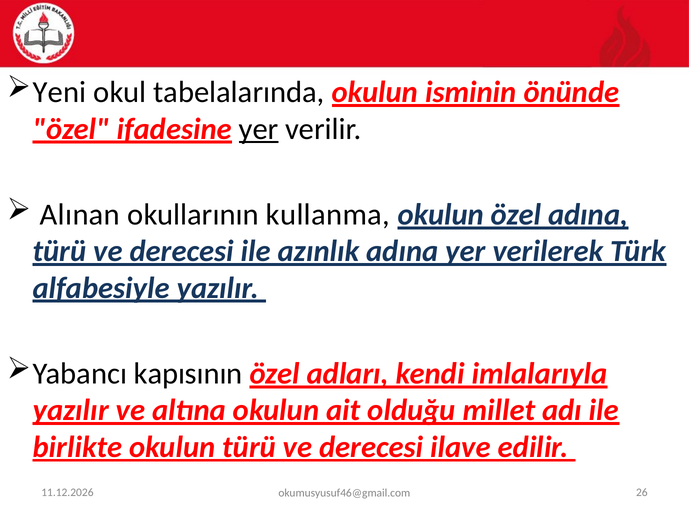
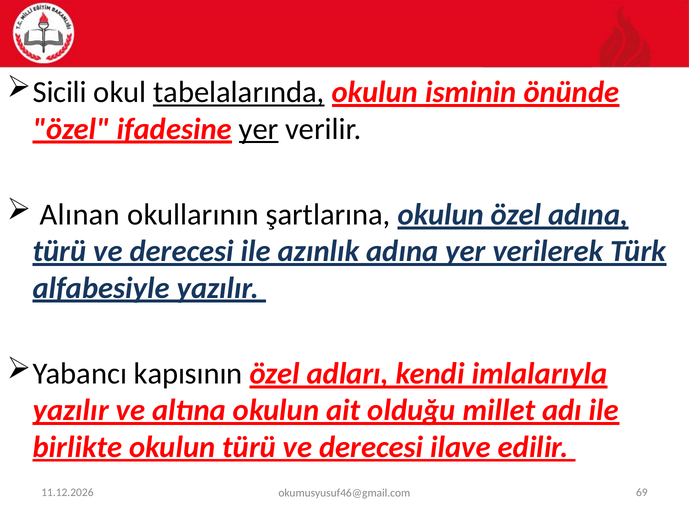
Yeni: Yeni -> Sicili
tabelalarında underline: none -> present
kullanma: kullanma -> şartlarına
26: 26 -> 69
